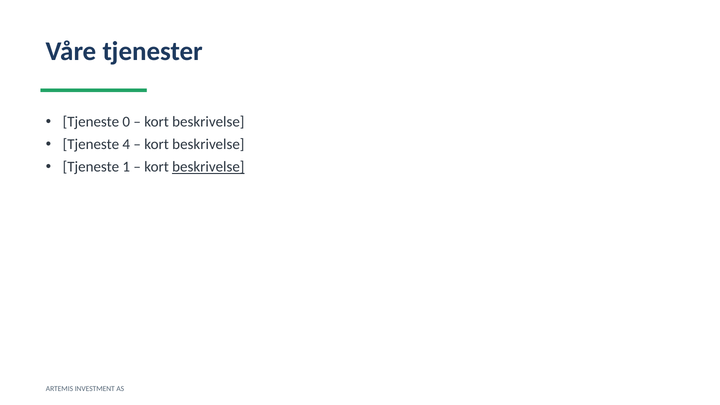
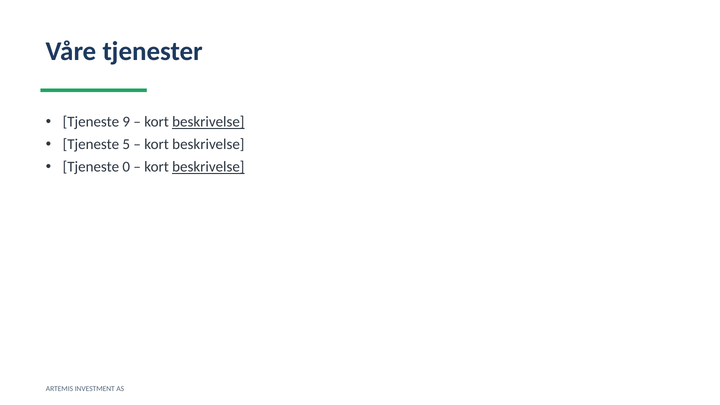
0: 0 -> 9
beskrivelse at (208, 122) underline: none -> present
4: 4 -> 5
1: 1 -> 0
